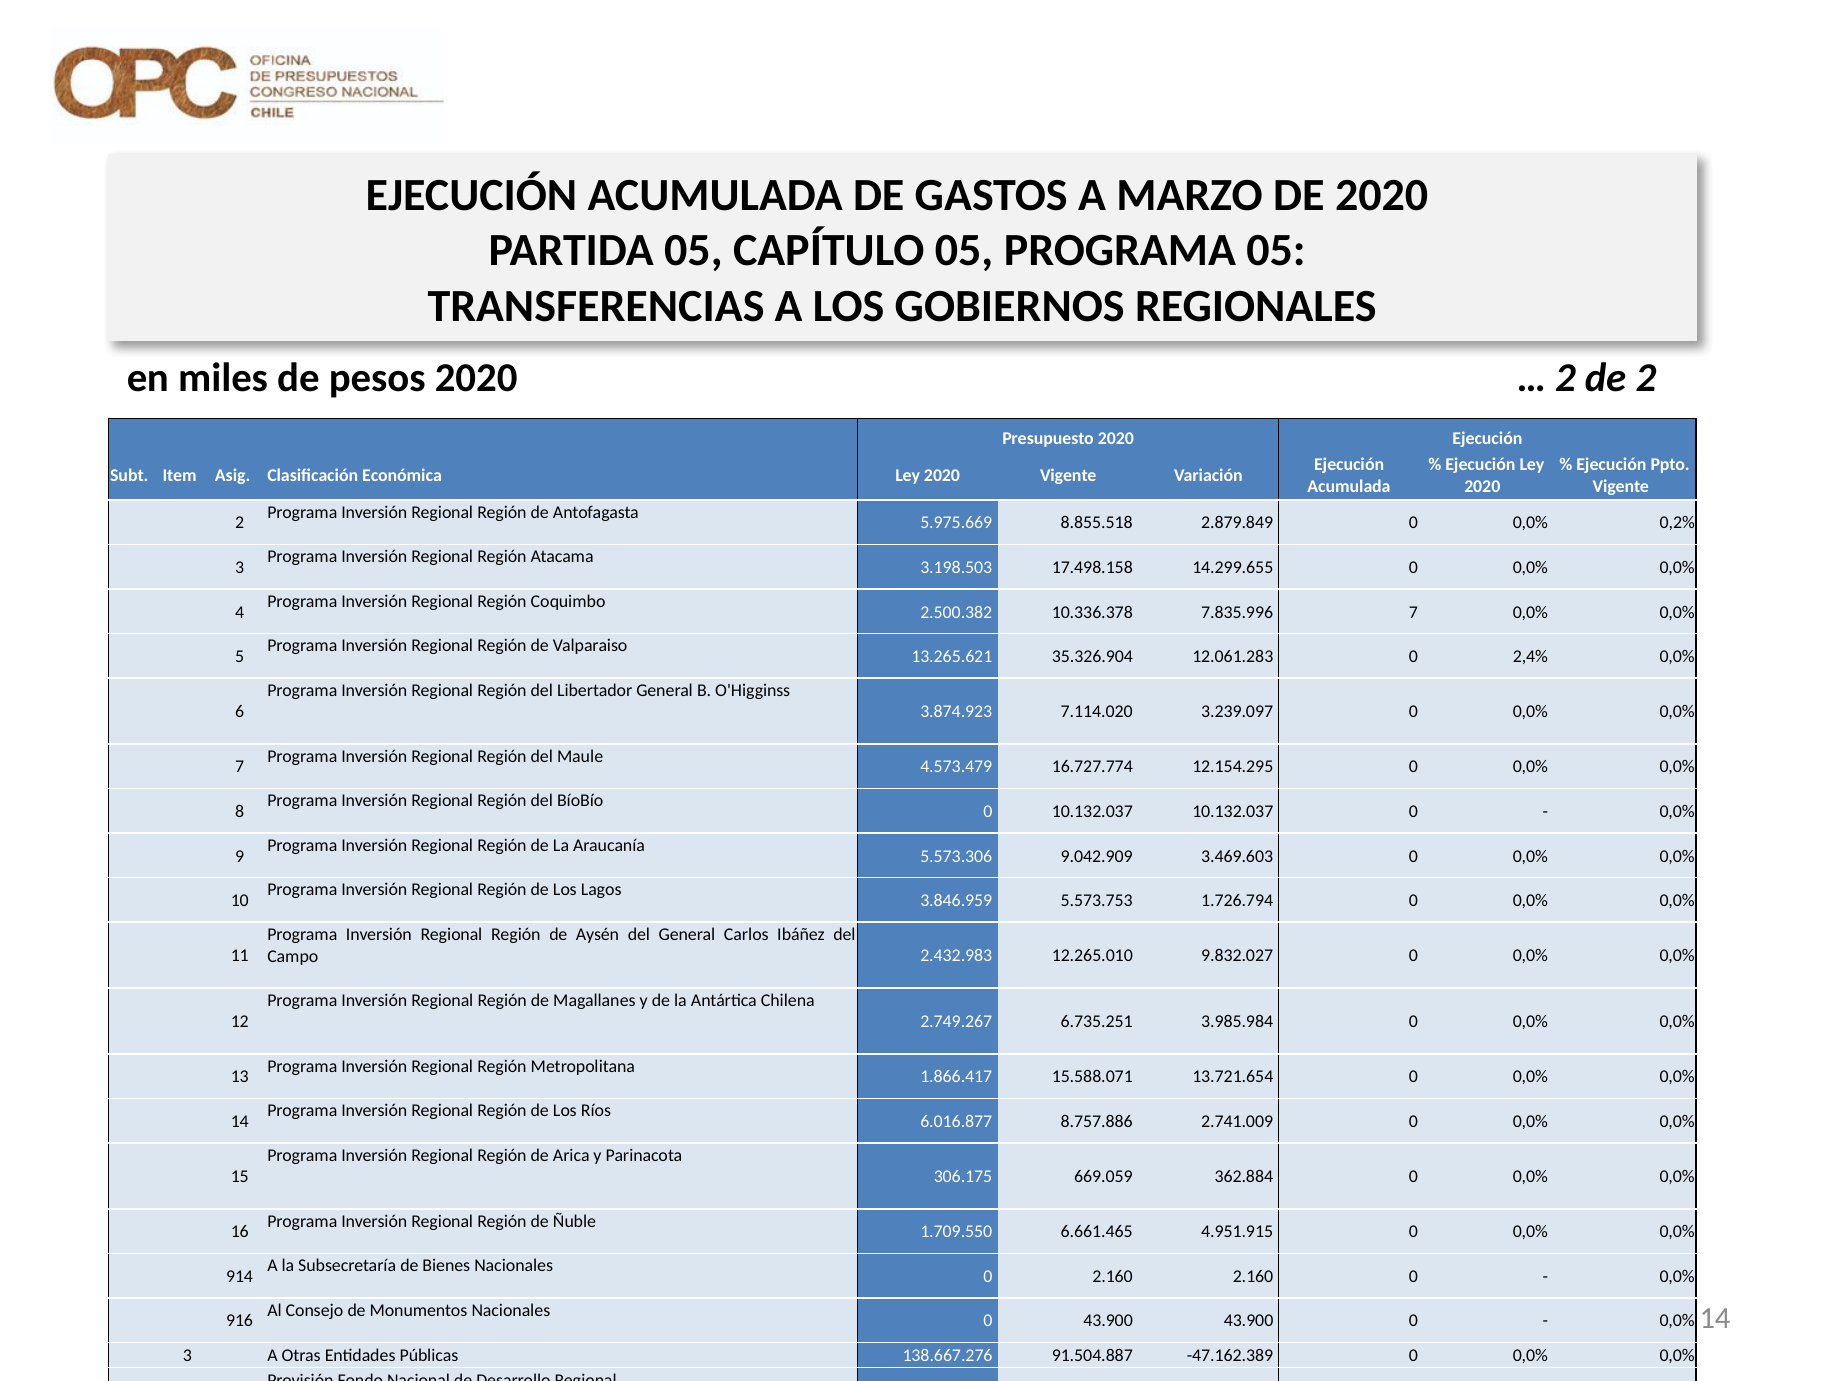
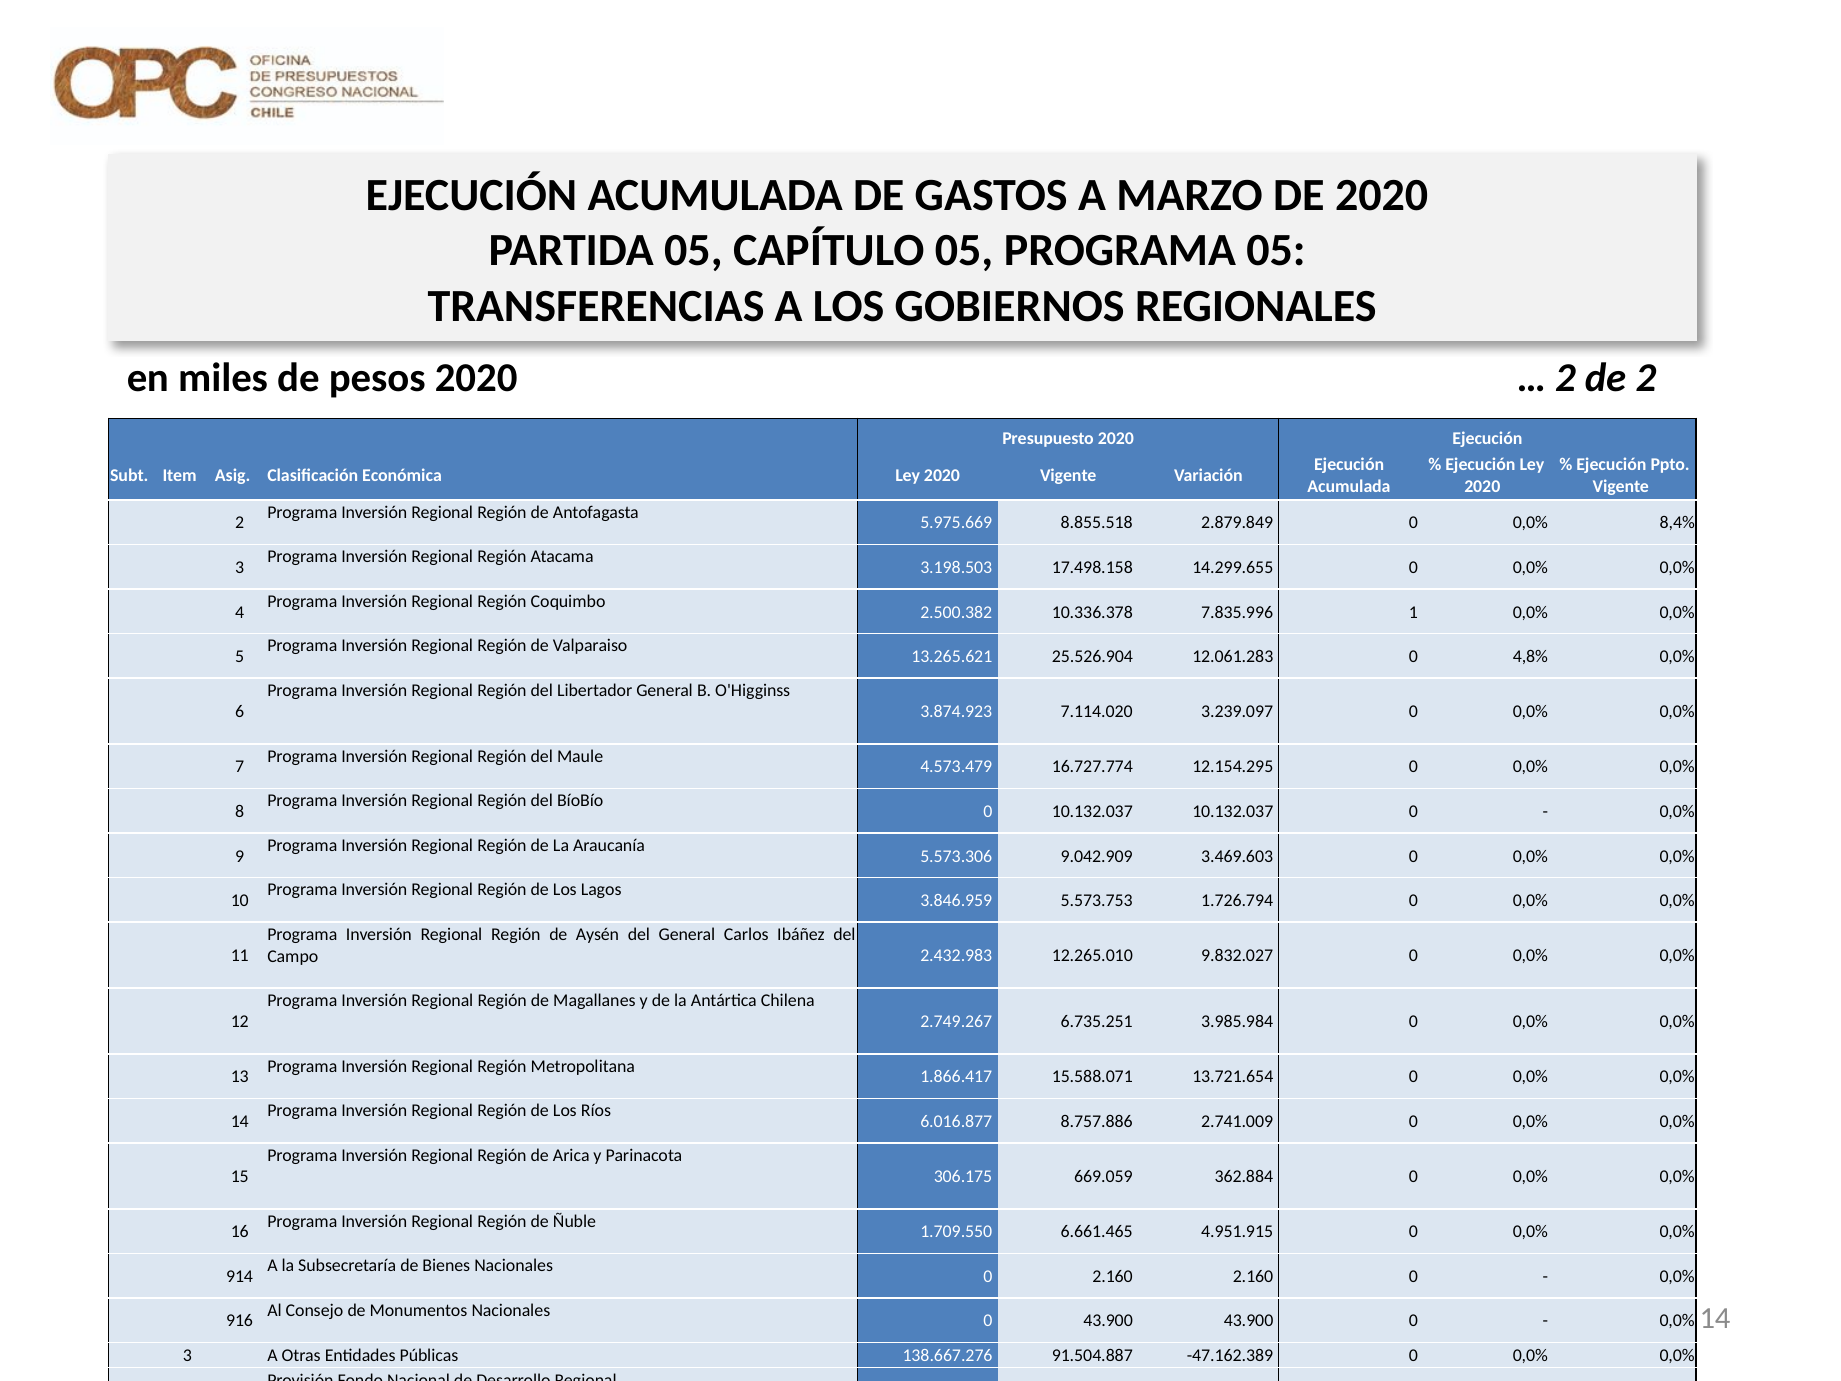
0,2%: 0,2% -> 8,4%
7.835.996 7: 7 -> 1
35.326.904: 35.326.904 -> 25.526.904
2,4%: 2,4% -> 4,8%
